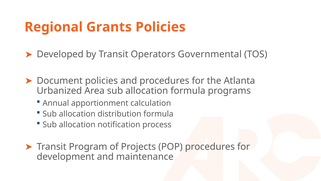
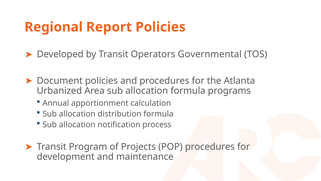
Grants: Grants -> Report
